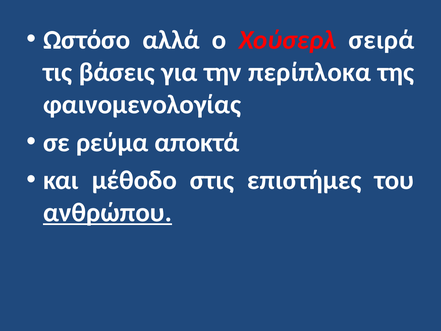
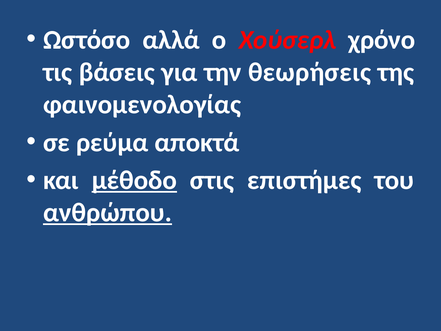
σειρά: σειρά -> χρόνο
περίπλοκα: περίπλοκα -> θεωρήσεις
μέθοδο underline: none -> present
